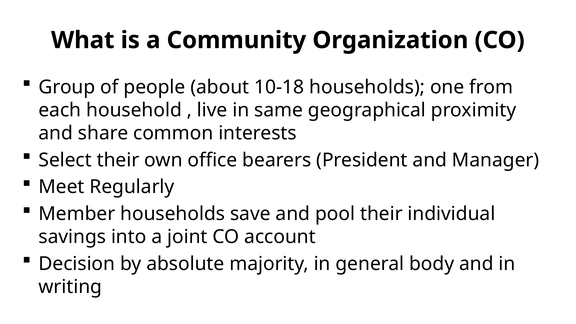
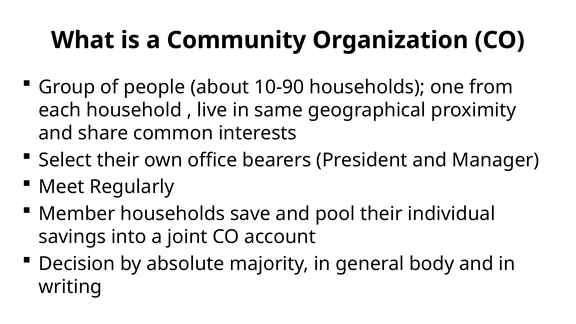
10-18: 10-18 -> 10-90
